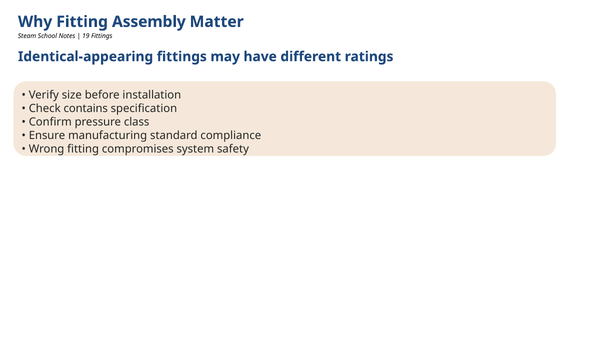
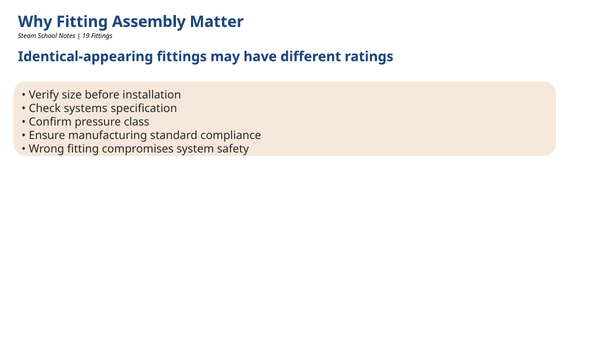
contains: contains -> systems
